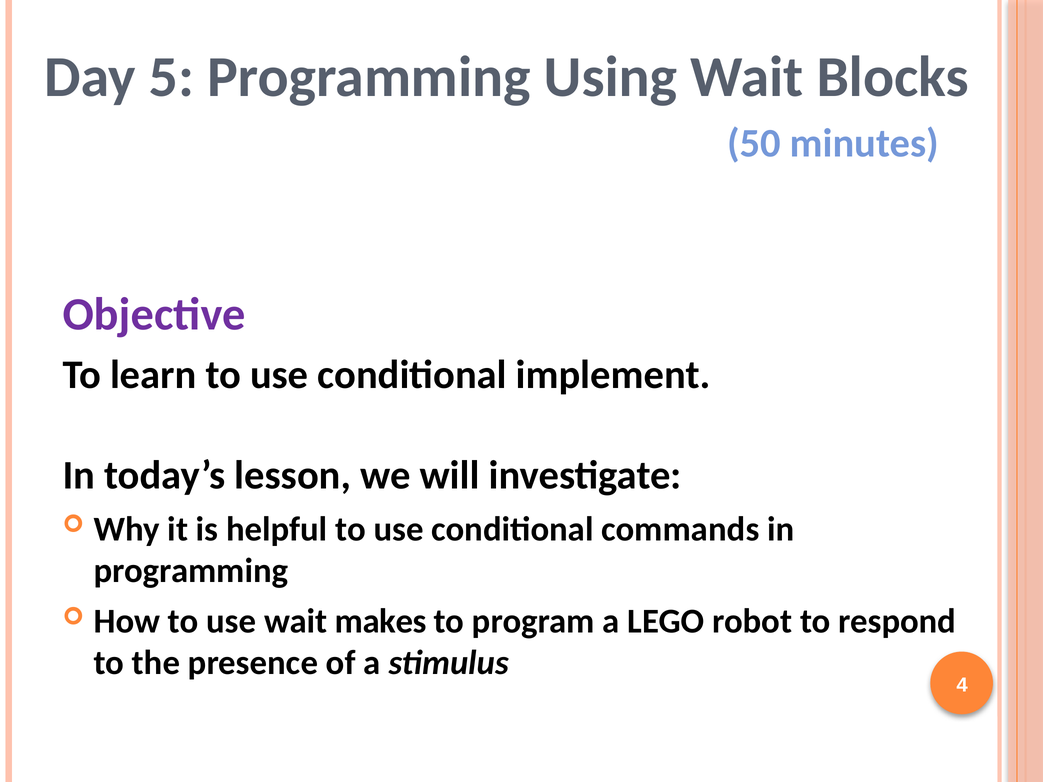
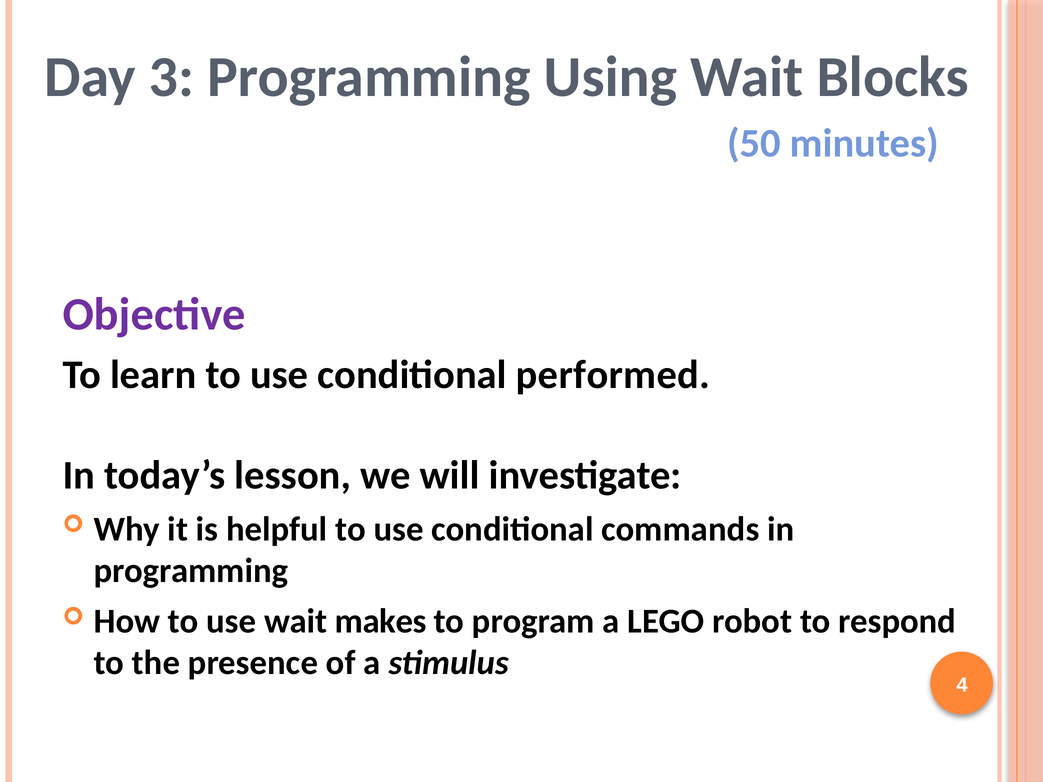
5: 5 -> 3
implement: implement -> performed
